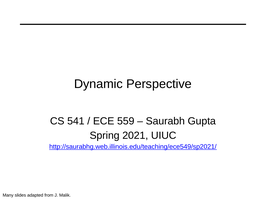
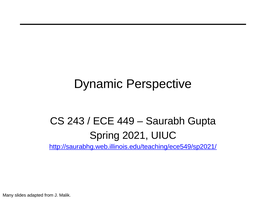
541: 541 -> 243
559: 559 -> 449
